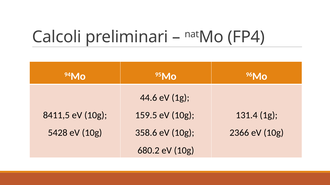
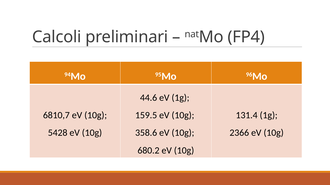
8411,5: 8411,5 -> 6810,7
